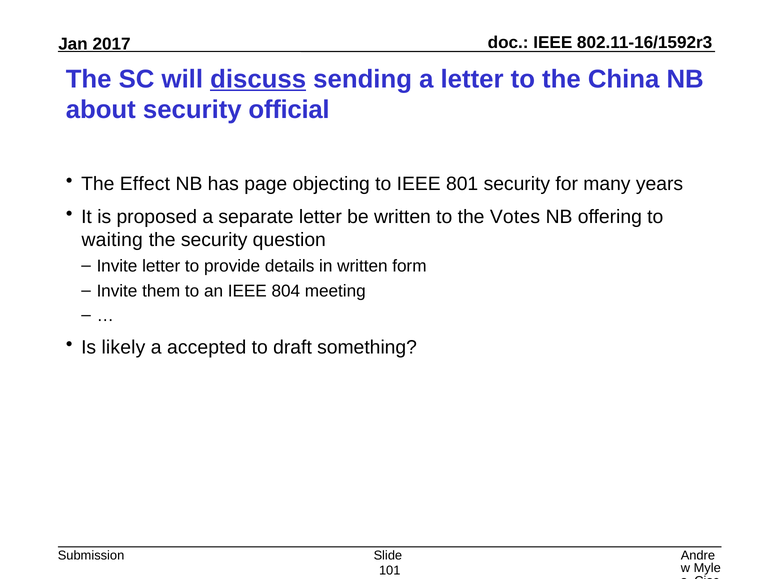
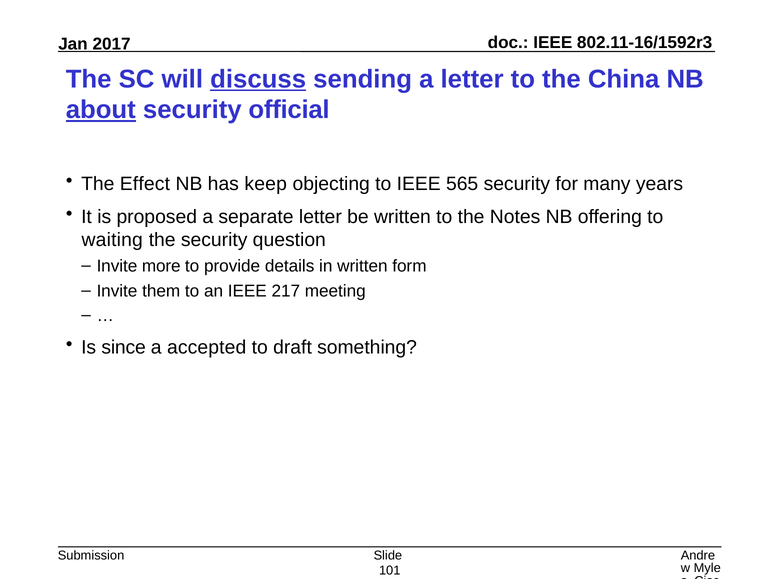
about underline: none -> present
page: page -> keep
801: 801 -> 565
Votes: Votes -> Notes
Invite letter: letter -> more
804: 804 -> 217
likely: likely -> since
